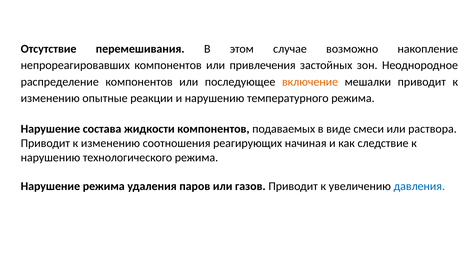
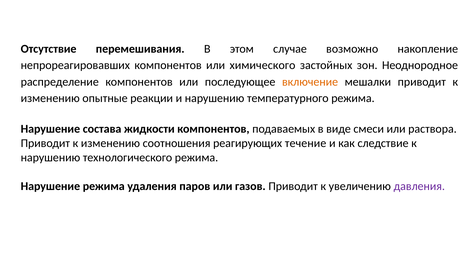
привлечения: привлечения -> химического
начиная: начиная -> течение
давления colour: blue -> purple
